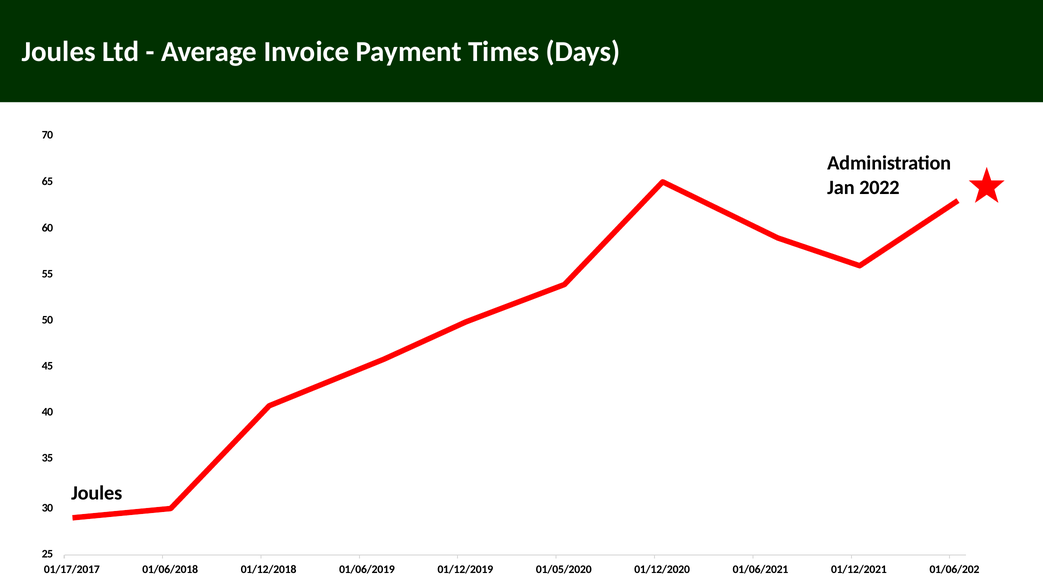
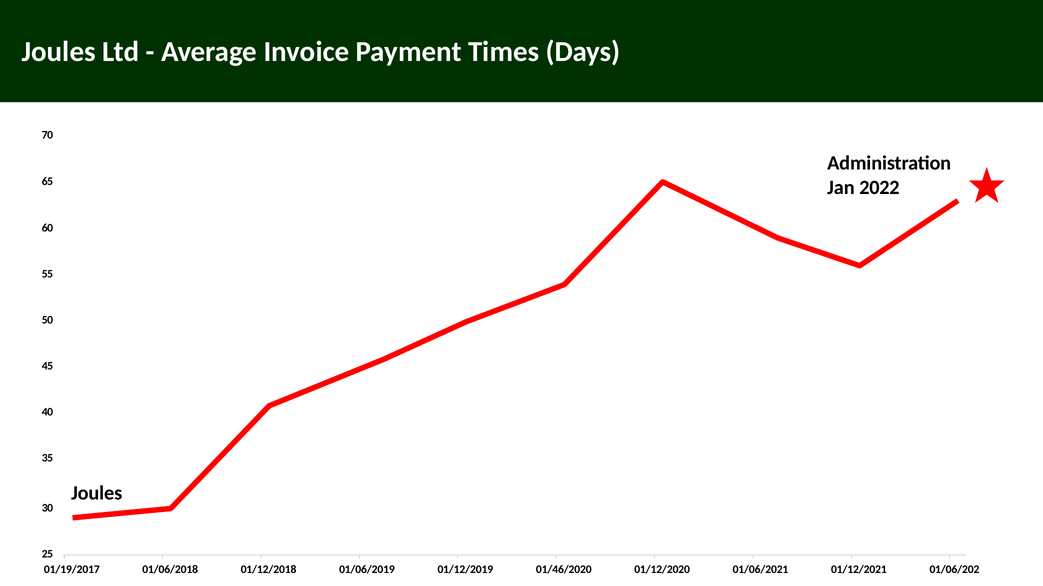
01/17/2017: 01/17/2017 -> 01/19/2017
01/05/2020: 01/05/2020 -> 01/46/2020
